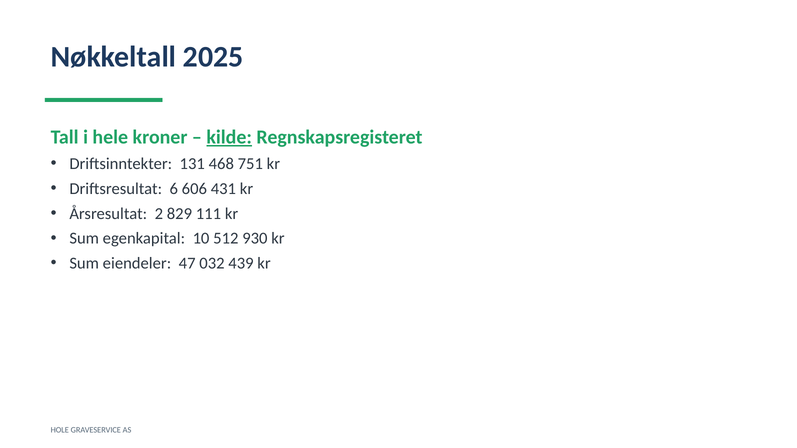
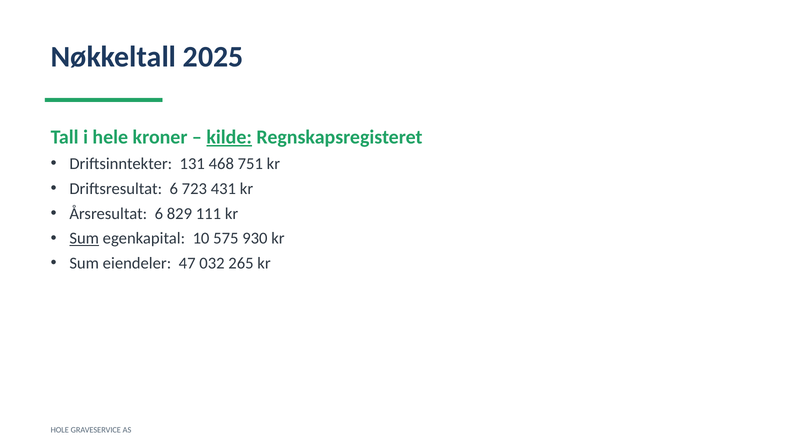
606: 606 -> 723
Årsresultat 2: 2 -> 6
Sum at (84, 239) underline: none -> present
512: 512 -> 575
439: 439 -> 265
